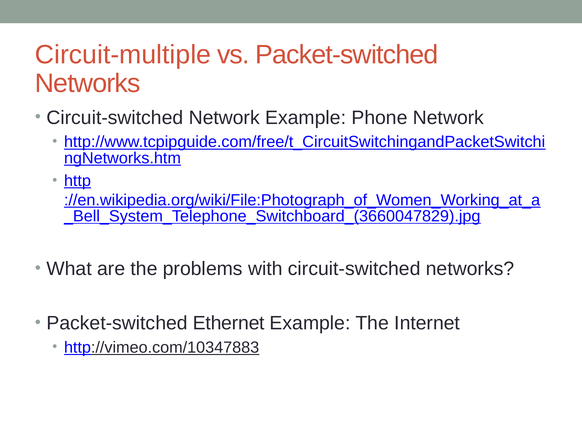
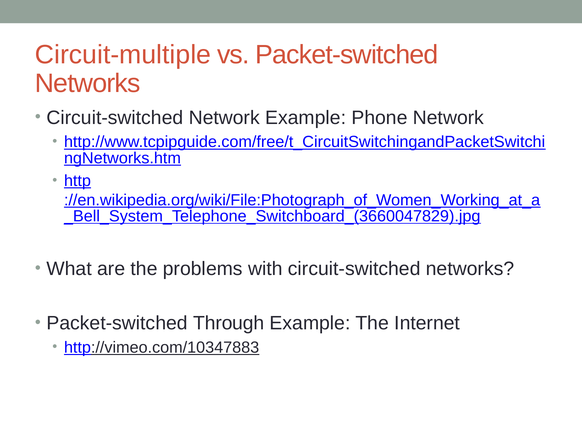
Ethernet: Ethernet -> Through
